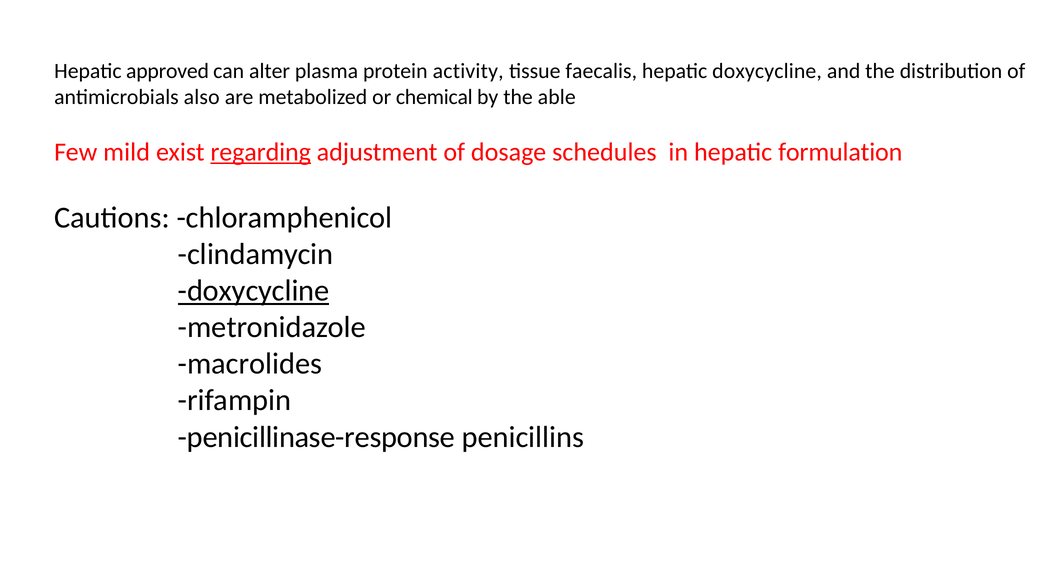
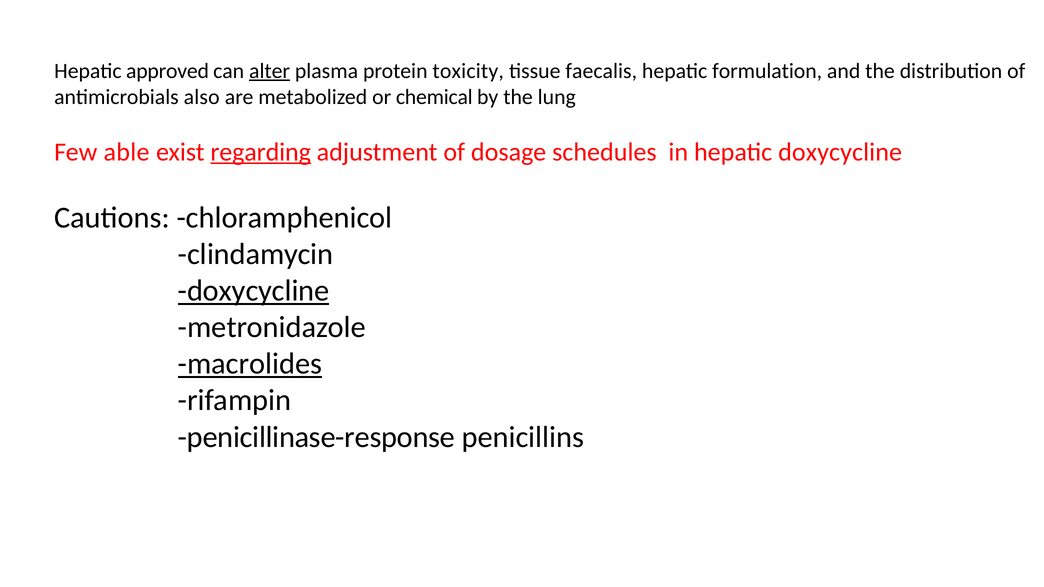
alter underline: none -> present
activity: activity -> toxicity
hepatic doxycycline: doxycycline -> formulation
able: able -> lung
mild: mild -> able
hepatic formulation: formulation -> doxycycline
macrolides underline: none -> present
